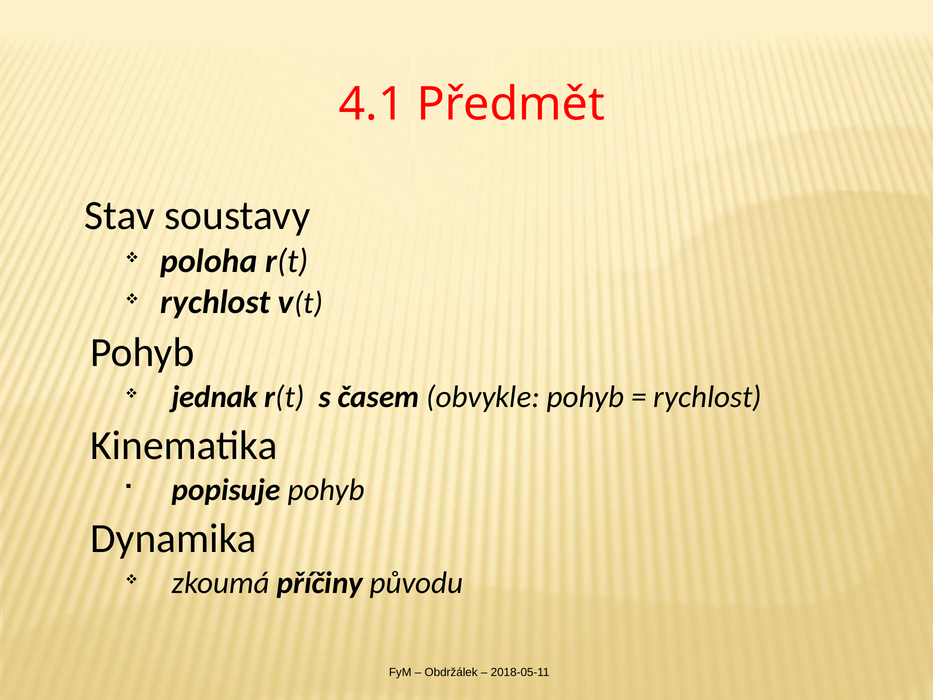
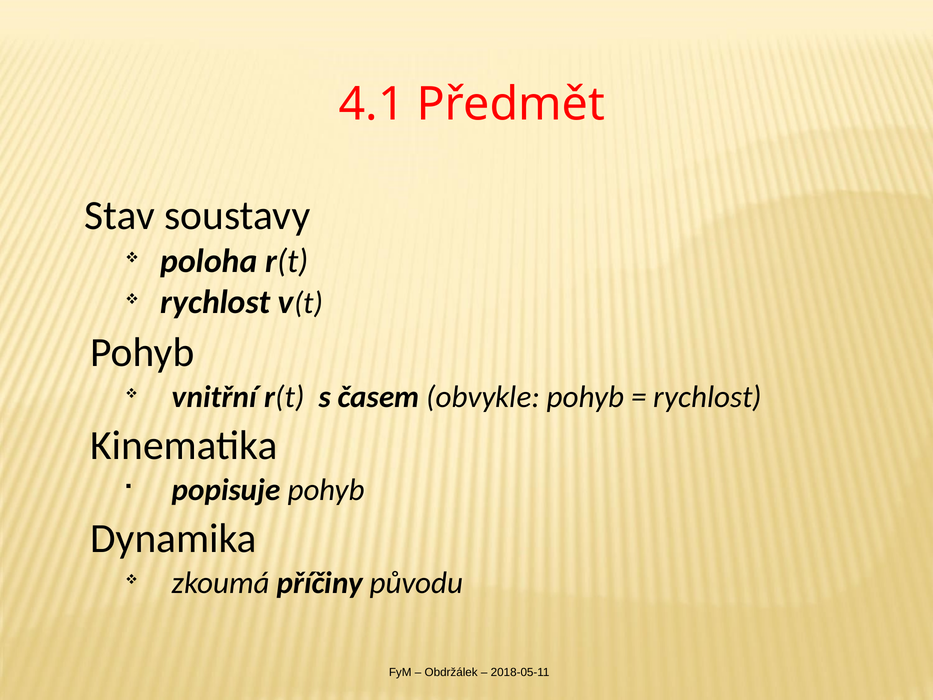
jednak: jednak -> vnitřní
